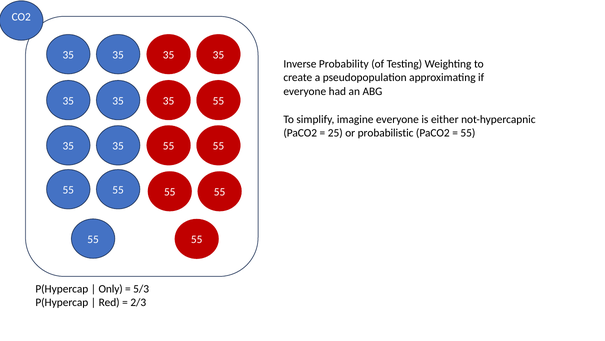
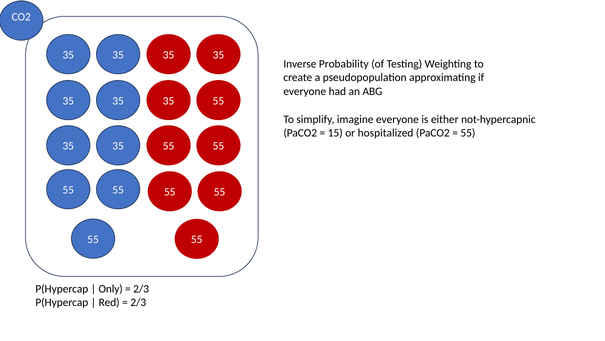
25: 25 -> 15
probabilistic: probabilistic -> hospitalized
5/3 at (141, 288): 5/3 -> 2/3
